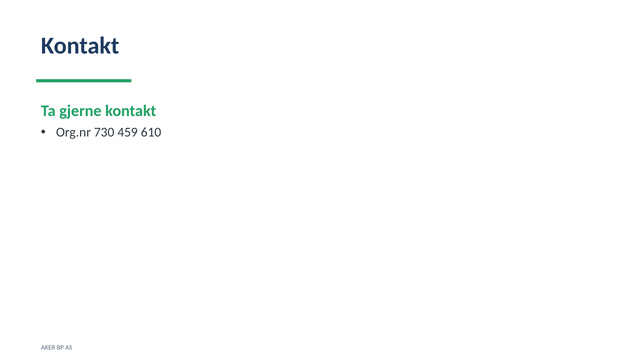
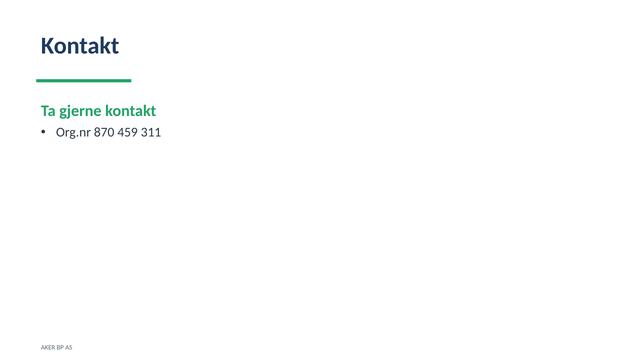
730: 730 -> 870
610: 610 -> 311
